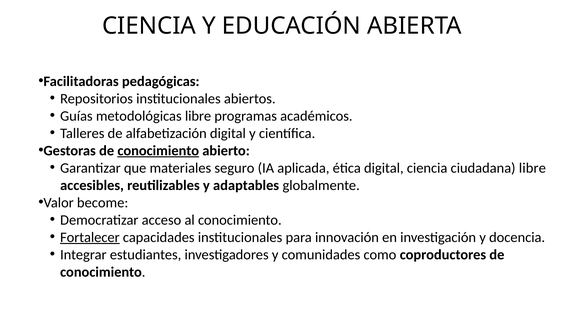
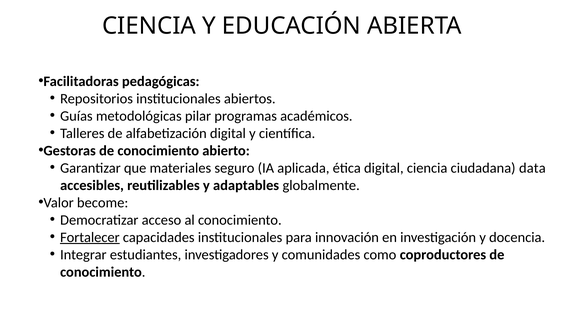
metodológicas libre: libre -> pilar
conocimiento at (158, 151) underline: present -> none
ciudadana libre: libre -> data
